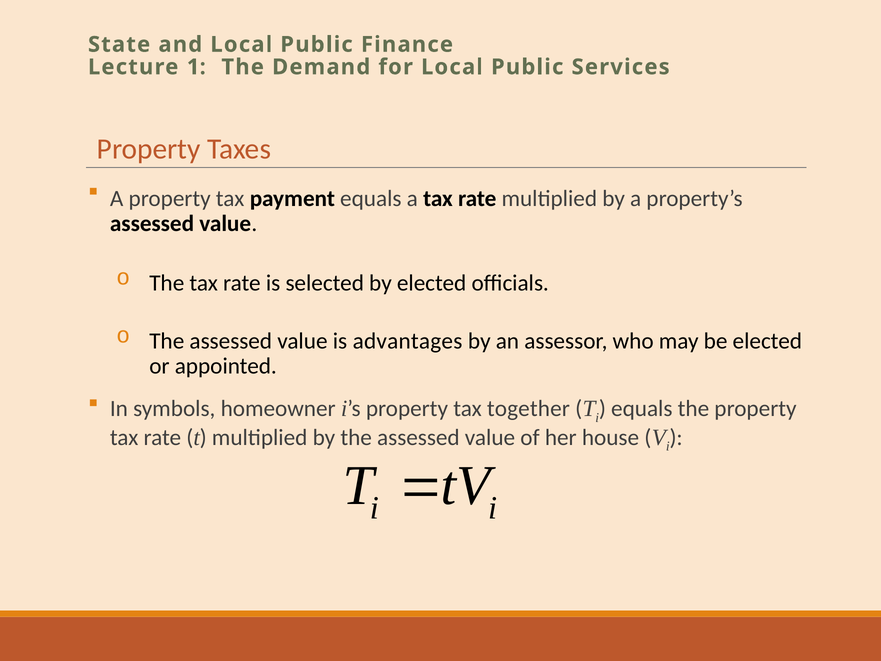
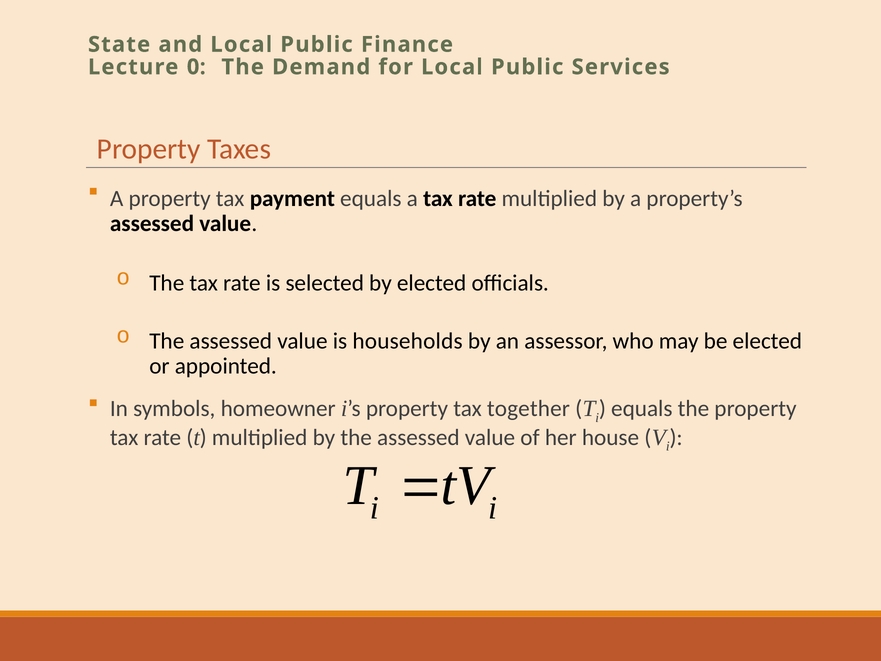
1: 1 -> 0
advantages: advantages -> households
